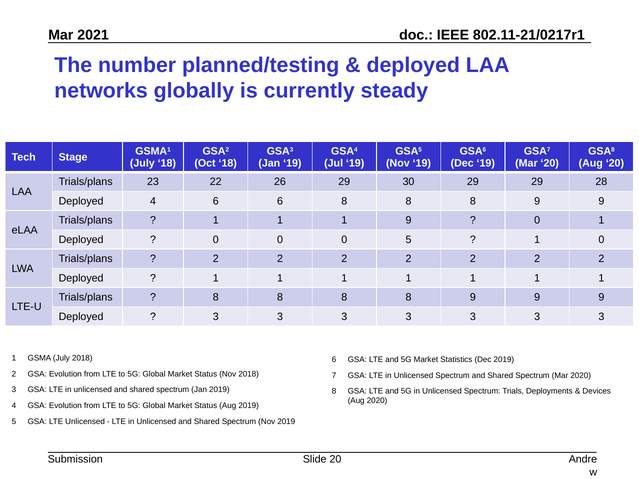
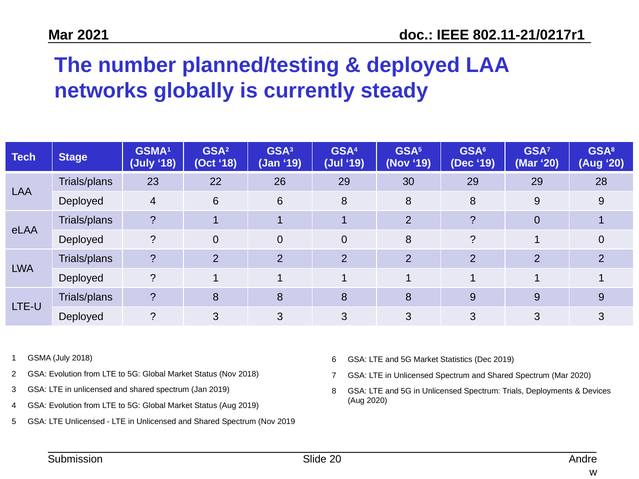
1 9: 9 -> 2
0 5: 5 -> 8
